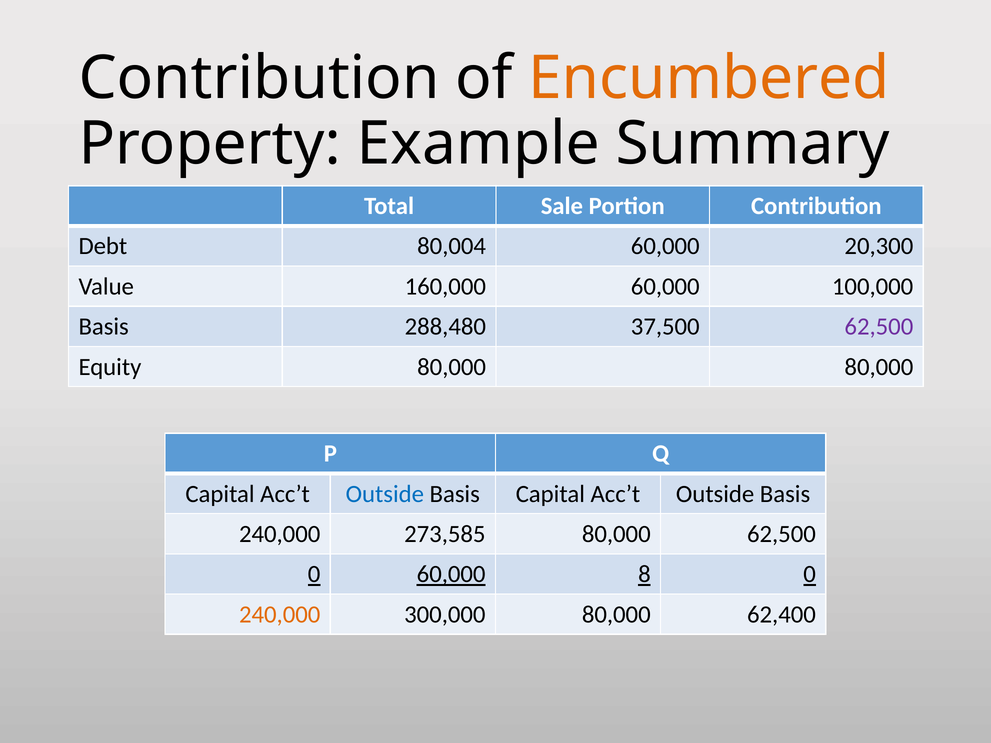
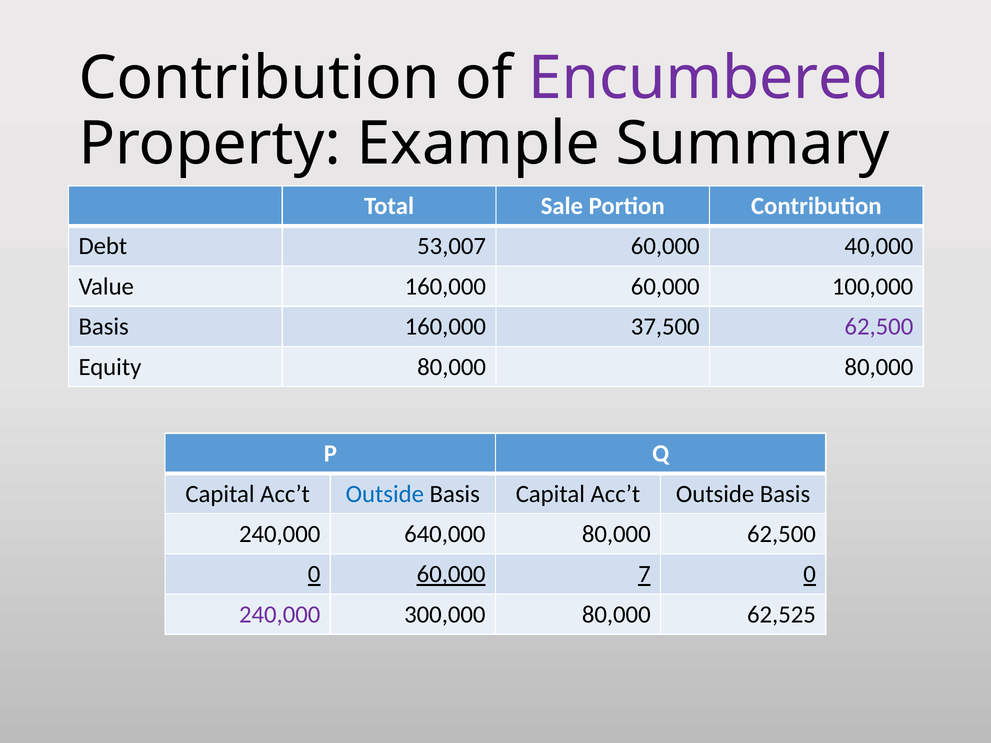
Encumbered colour: orange -> purple
80,004: 80,004 -> 53,007
20,300: 20,300 -> 40,000
Basis 288,480: 288,480 -> 160,000
273,585: 273,585 -> 640,000
8: 8 -> 7
240,000 at (280, 615) colour: orange -> purple
62,400: 62,400 -> 62,525
